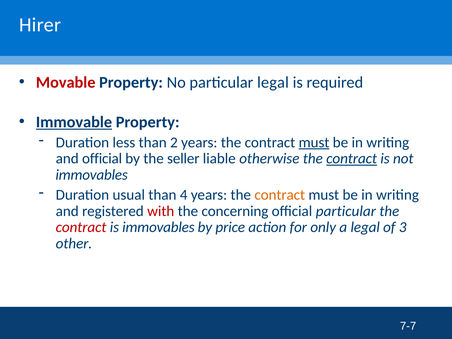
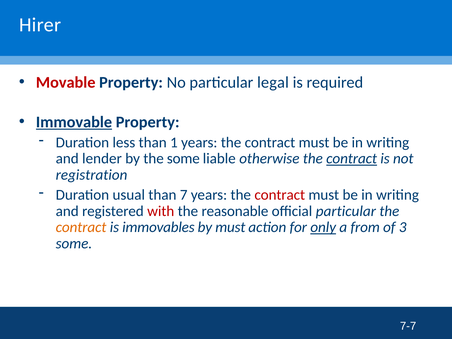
2: 2 -> 1
must at (314, 142) underline: present -> none
and official: official -> lender
the seller: seller -> some
immovables at (92, 175): immovables -> registration
4: 4 -> 7
contract at (280, 195) colour: orange -> red
concerning: concerning -> reasonable
contract at (81, 227) colour: red -> orange
by price: price -> must
only underline: none -> present
a legal: legal -> from
other at (74, 244): other -> some
